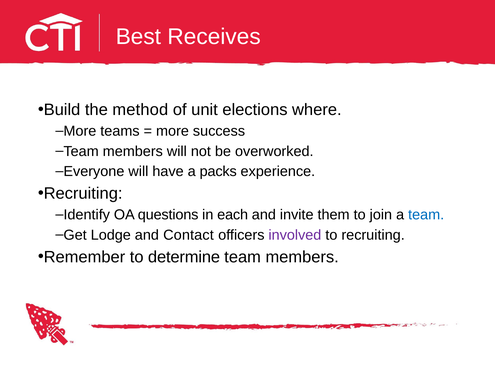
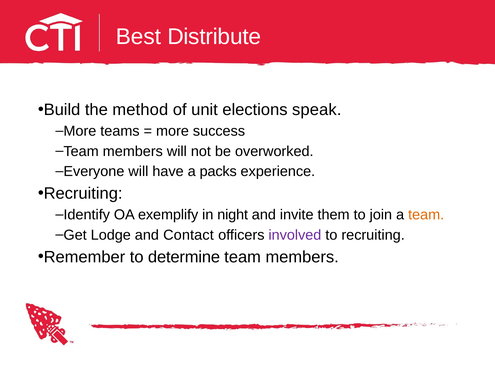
Receives: Receives -> Distribute
where: where -> speak
questions: questions -> exemplify
each: each -> night
team at (426, 215) colour: blue -> orange
